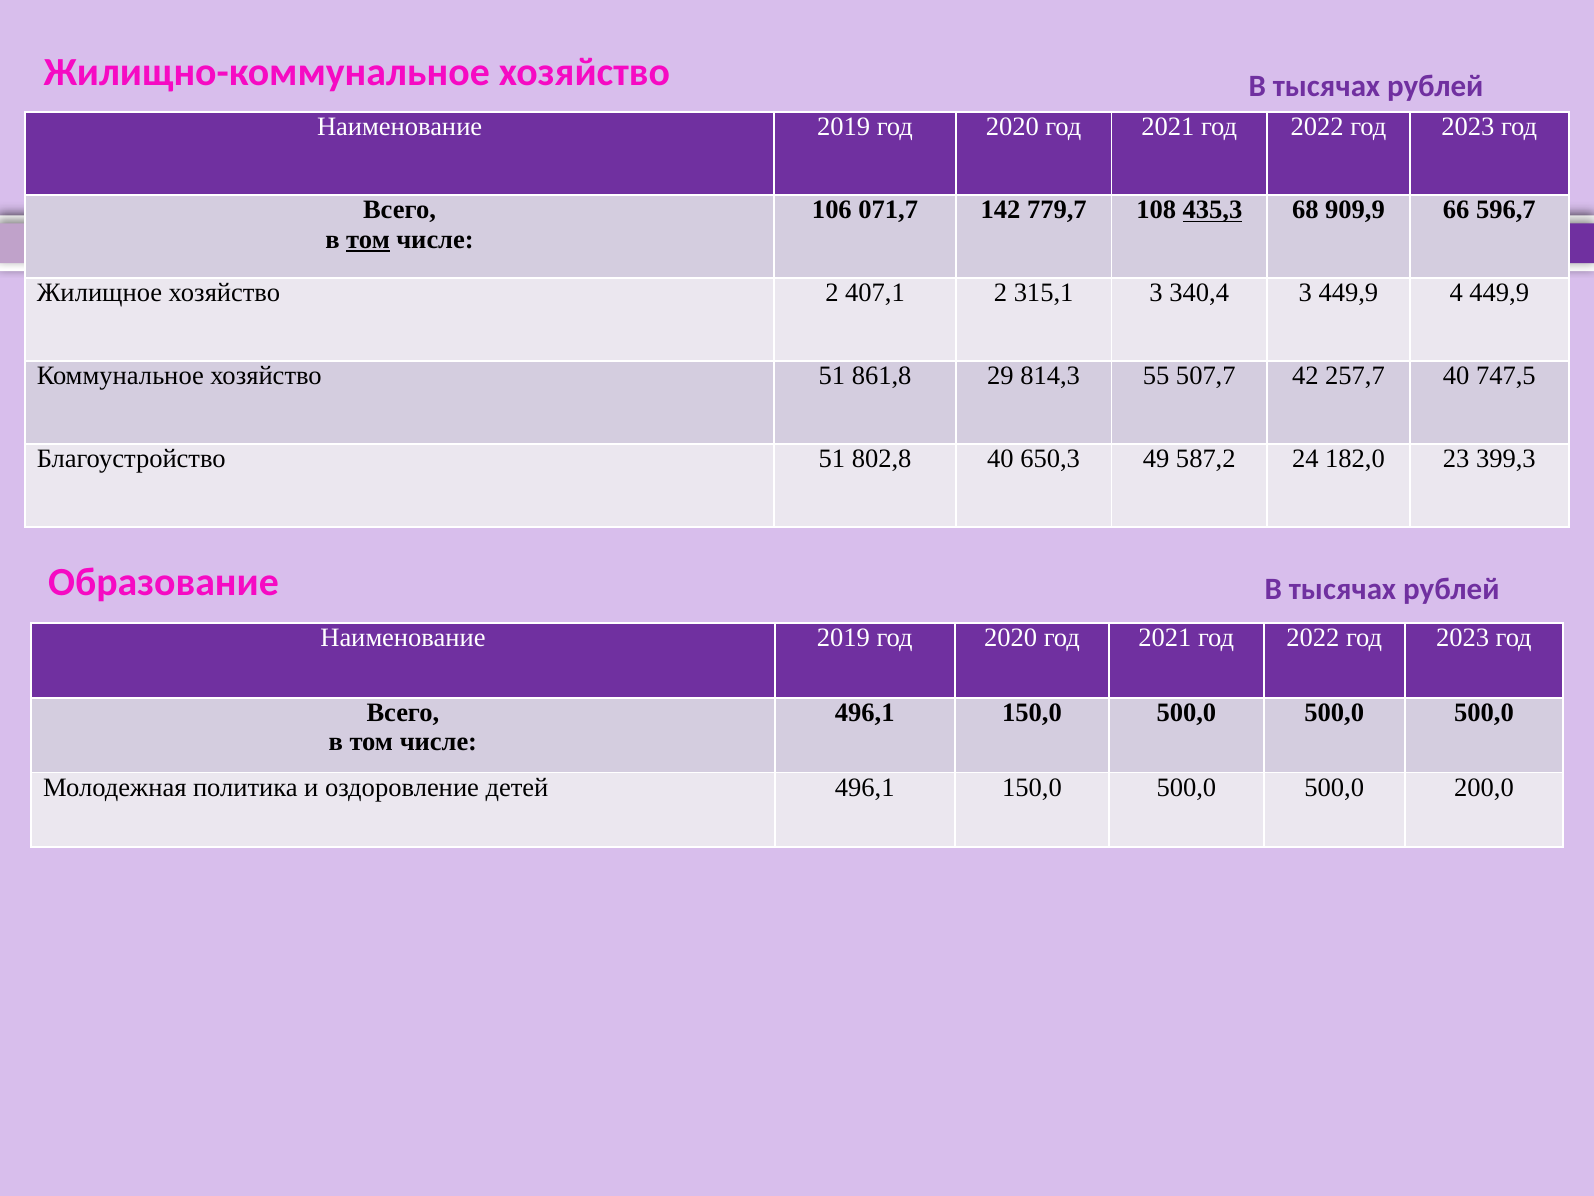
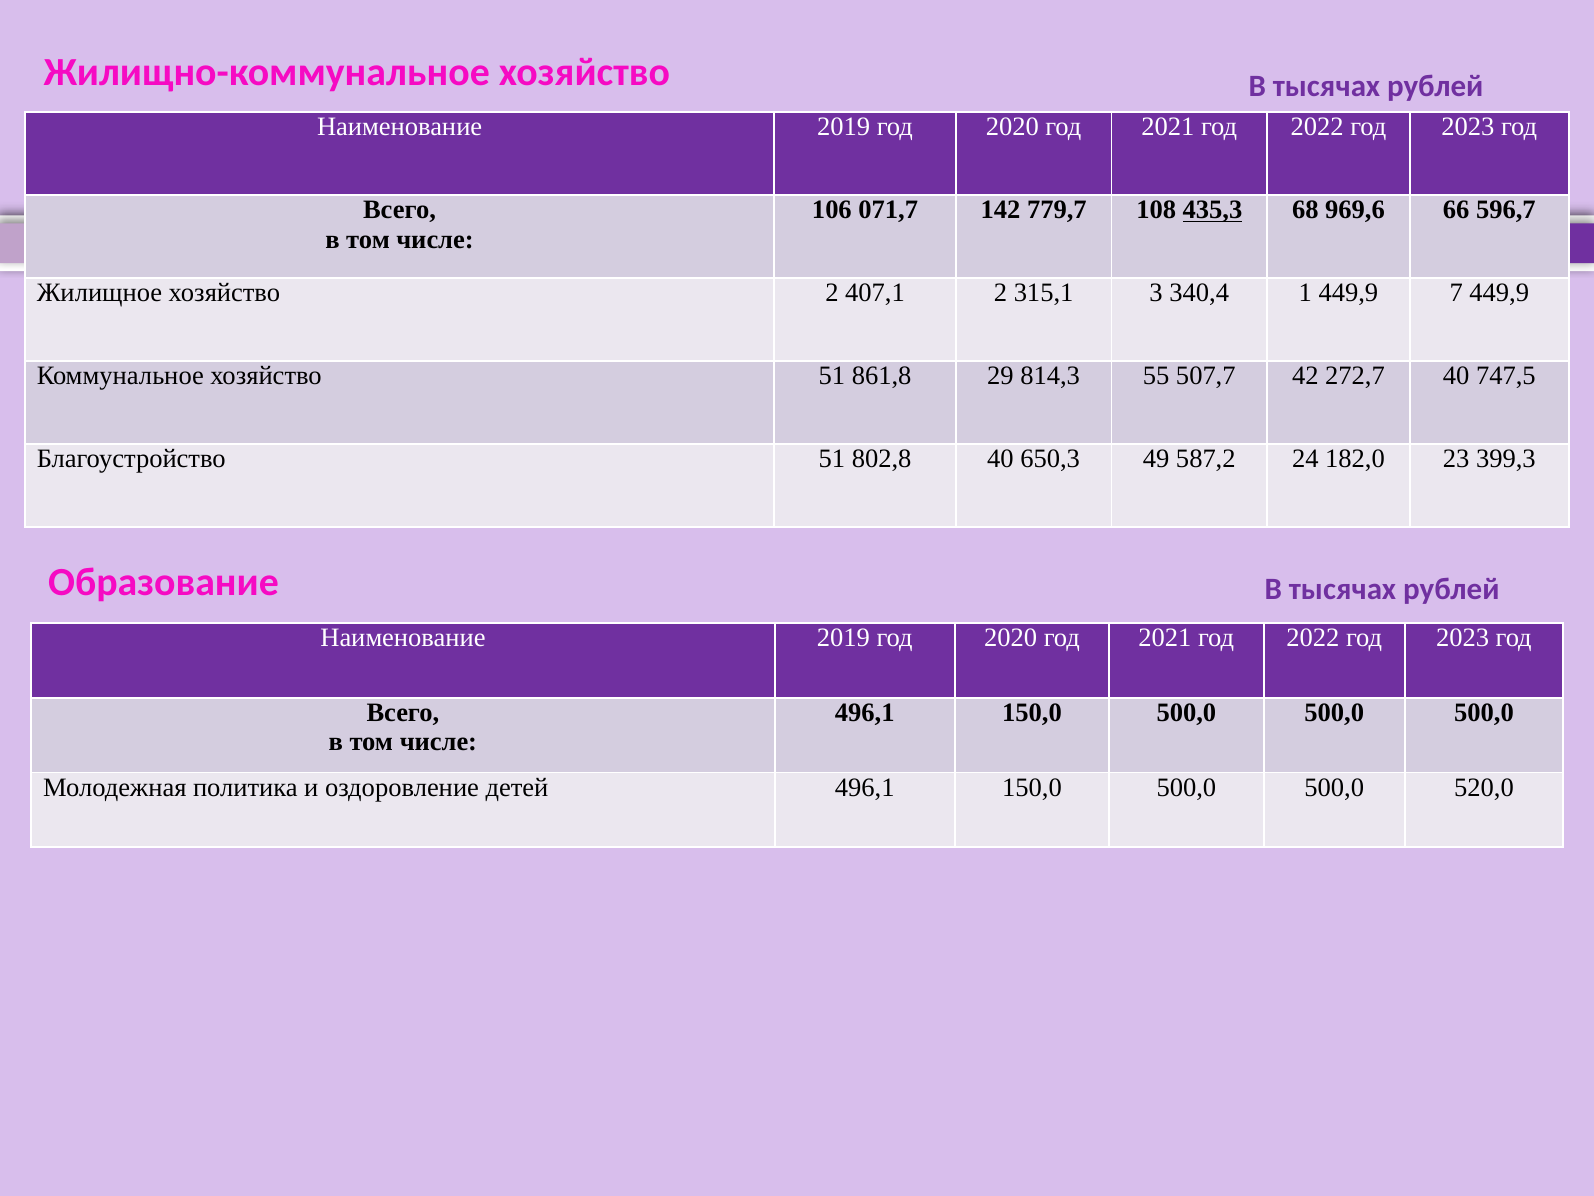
909,9: 909,9 -> 969,6
том at (368, 239) underline: present -> none
340,4 3: 3 -> 1
4: 4 -> 7
257,7: 257,7 -> 272,7
200,0: 200,0 -> 520,0
